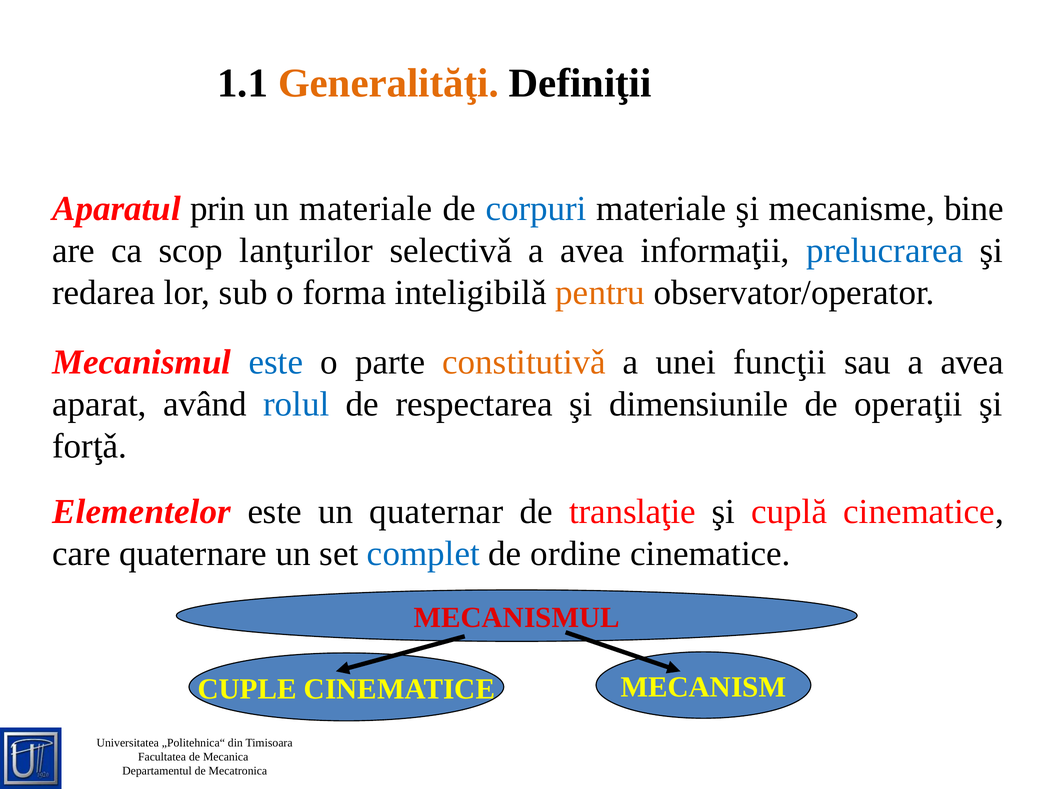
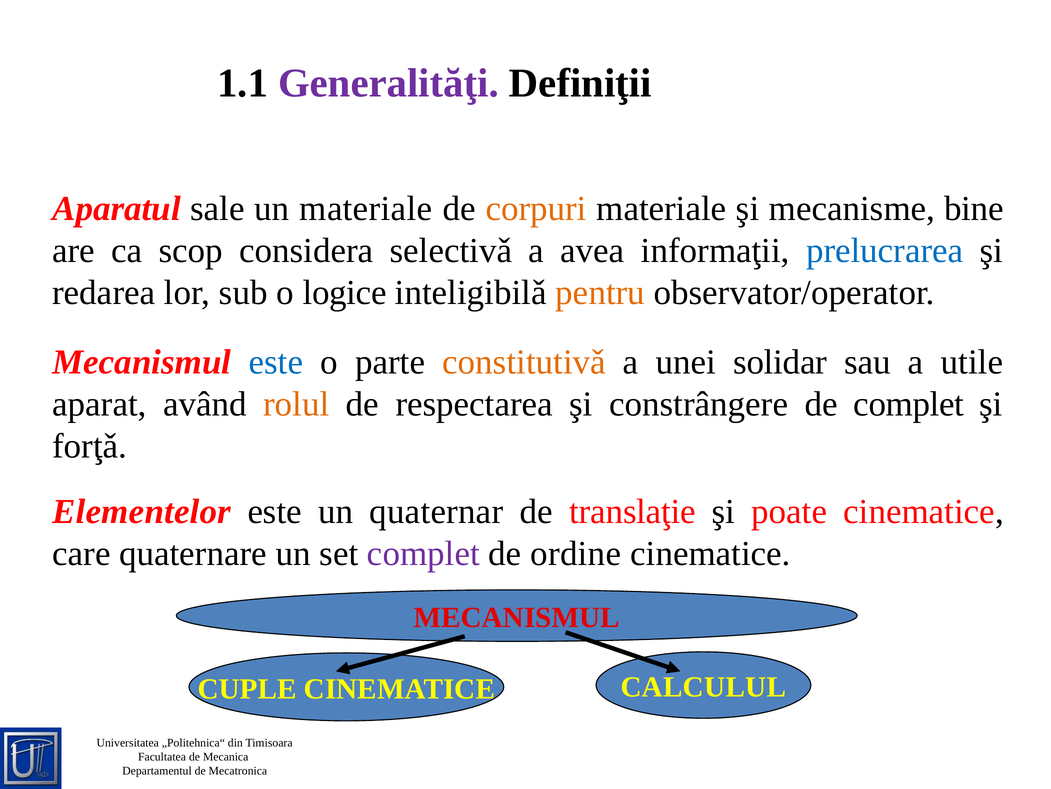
Generalităţi colour: orange -> purple
prin: prin -> sale
corpuri colour: blue -> orange
lanţurilor: lanţurilor -> considera
forma: forma -> logice
funcţii: funcţii -> solidar
sau a avea: avea -> utile
rolul colour: blue -> orange
dimensiunile: dimensiunile -> constrângere
de operaţii: operaţii -> complet
cuplă: cuplă -> poate
complet at (423, 553) colour: blue -> purple
MECANISM: MECANISM -> CALCULUL
